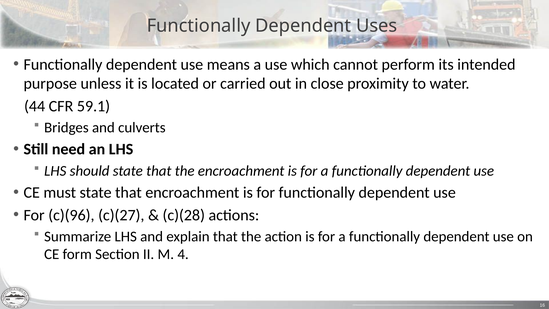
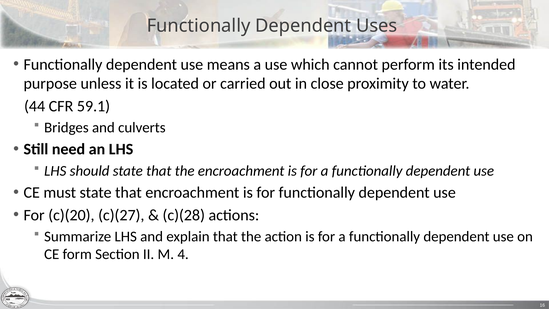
c)(96: c)(96 -> c)(20
